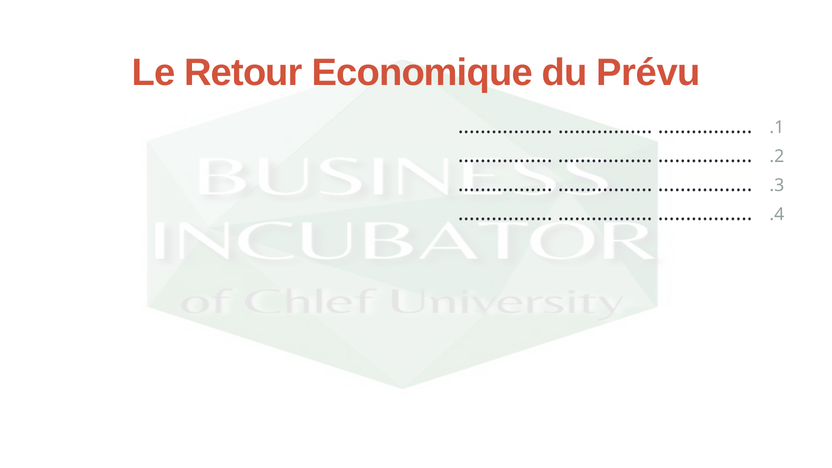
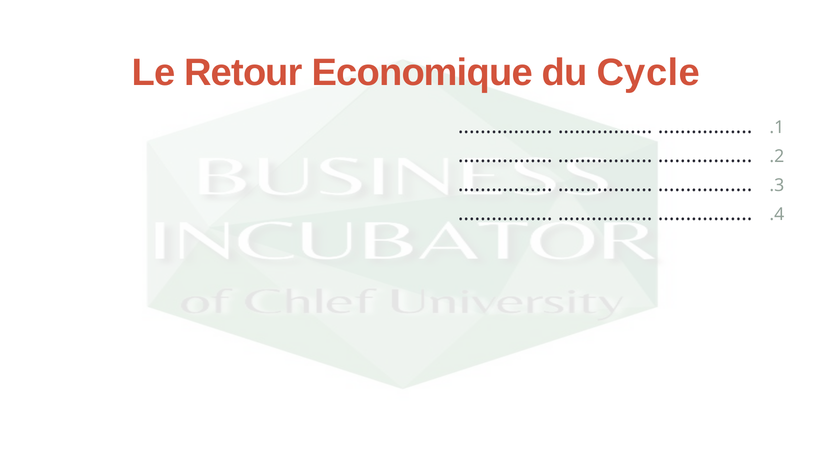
Prévu: Prévu -> Cycle
